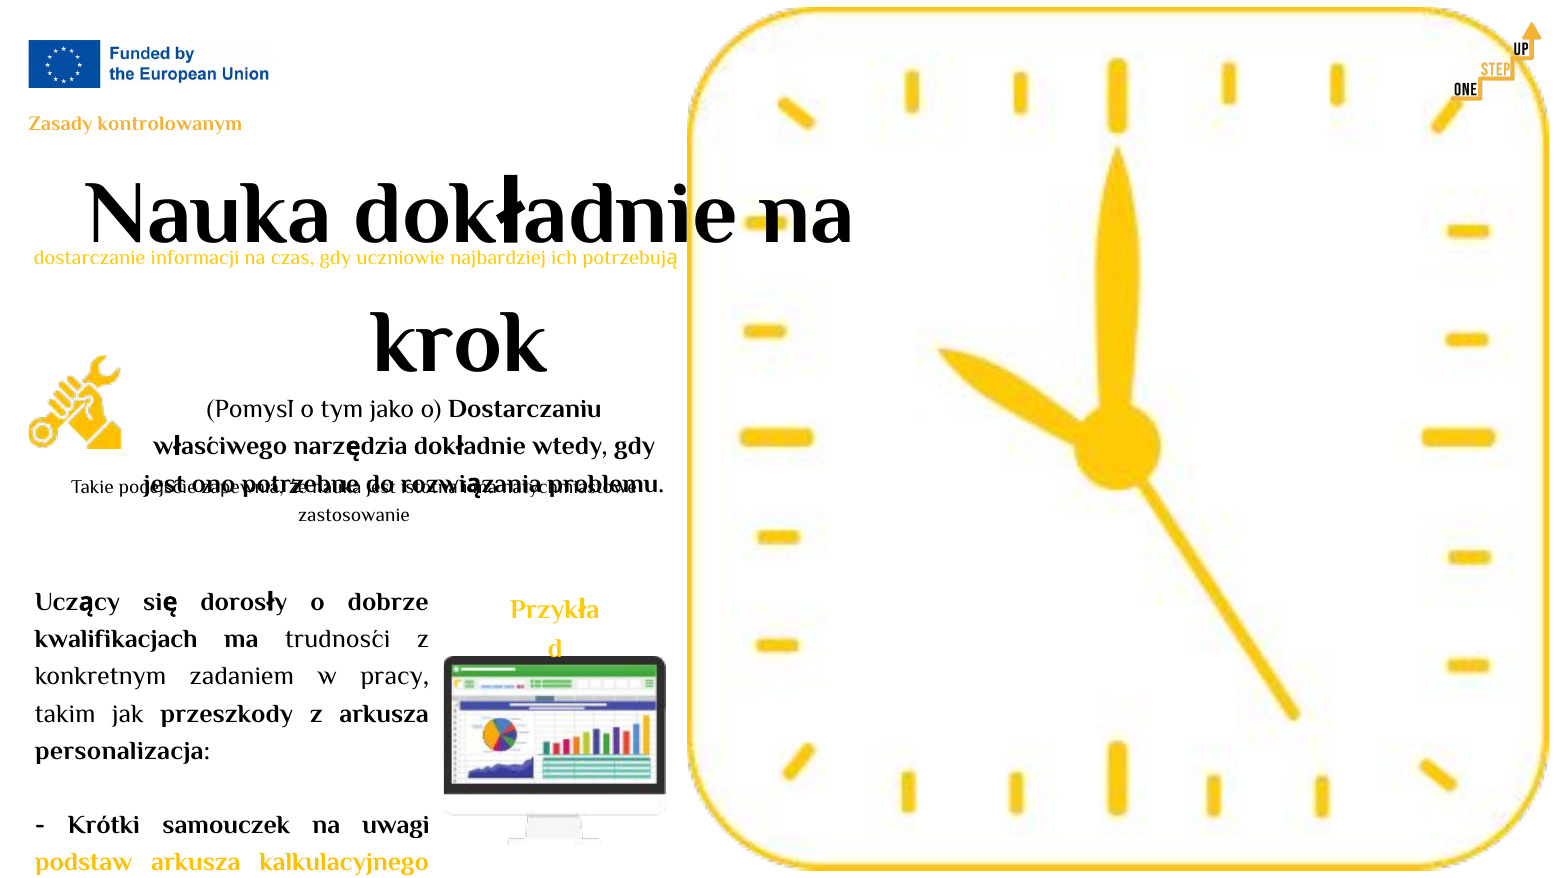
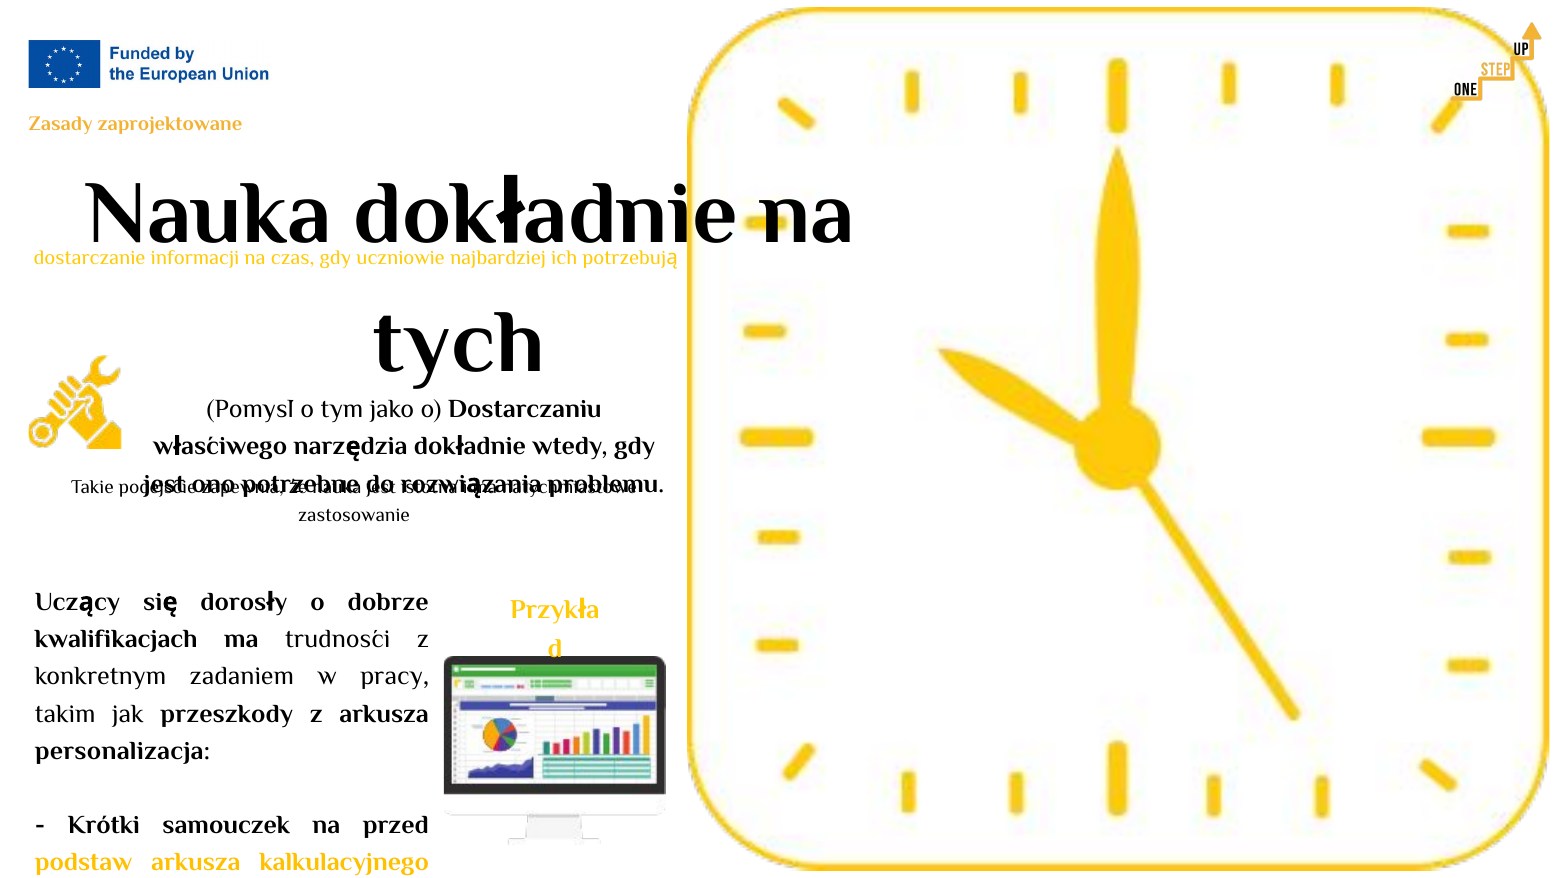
kontrolowanym: kontrolowanym -> zaprojektowane
krok: krok -> tych
uwagi: uwagi -> przed
